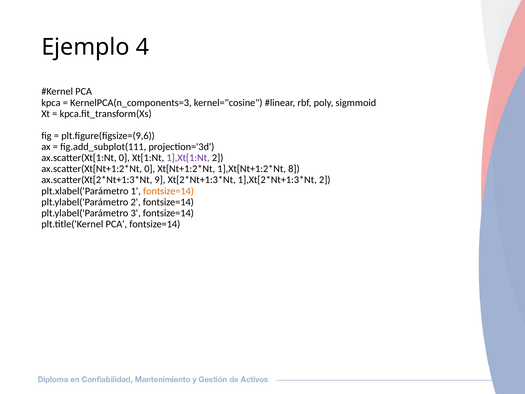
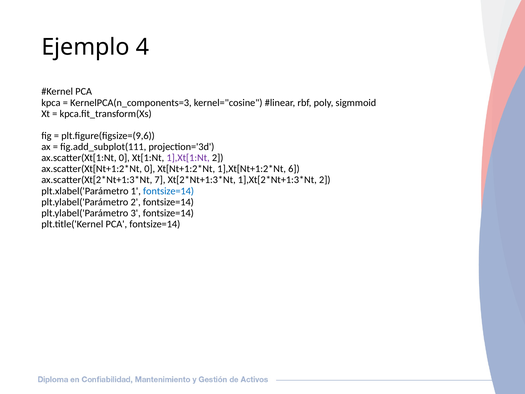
8: 8 -> 6
9: 9 -> 7
fontsize=14 at (169, 191) colour: orange -> blue
